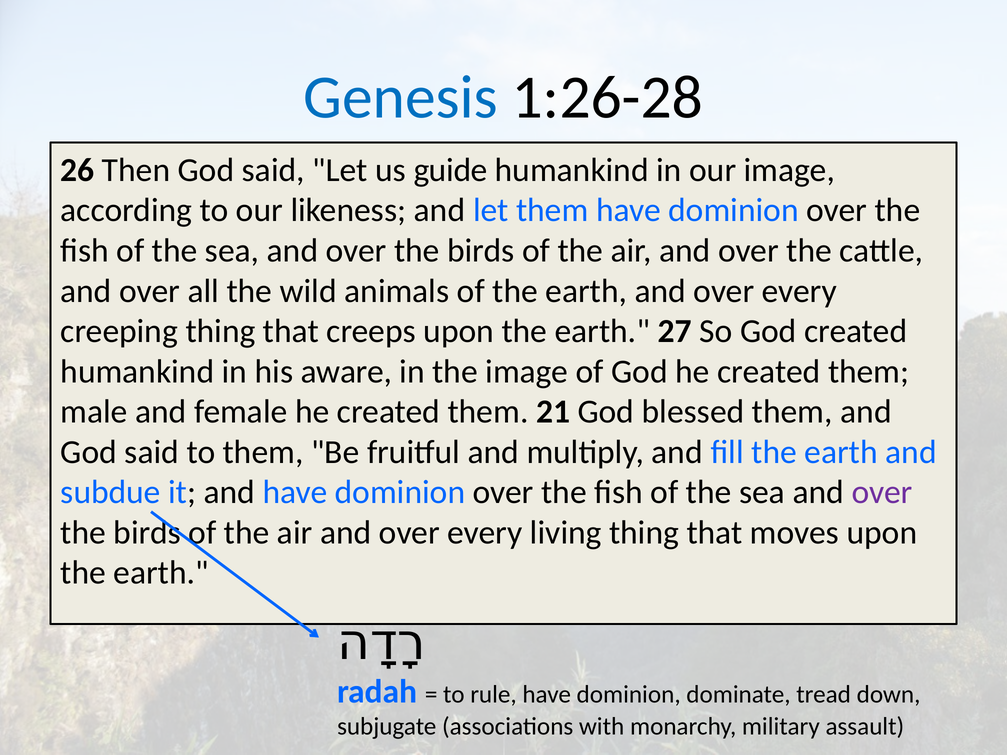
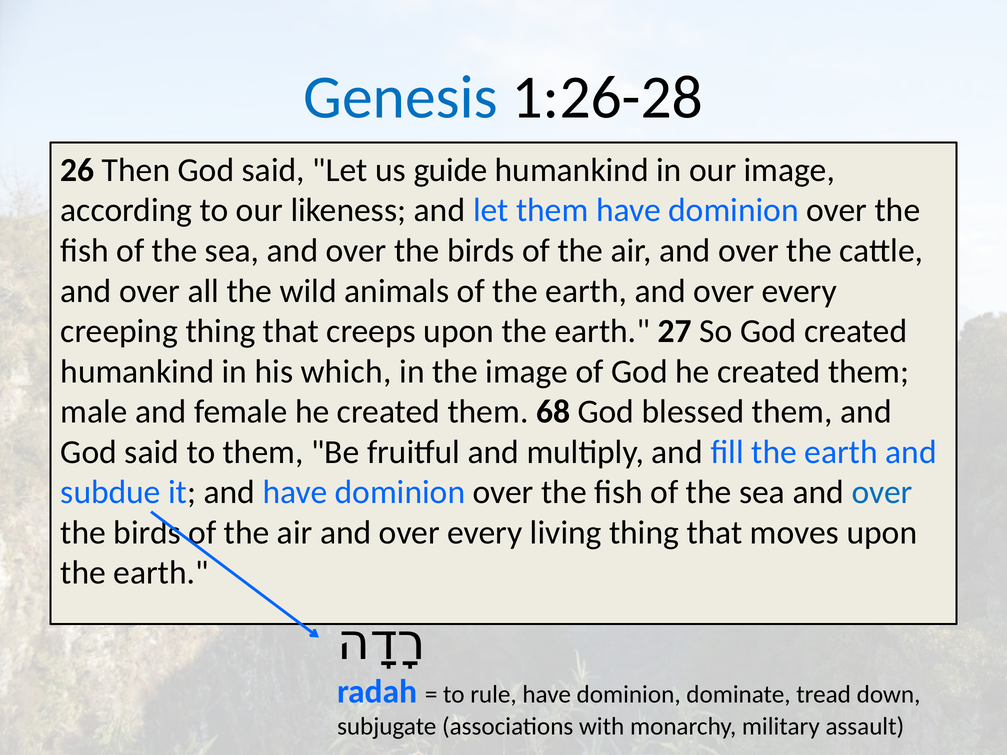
aware: aware -> which
21: 21 -> 68
over at (882, 492) colour: purple -> blue
